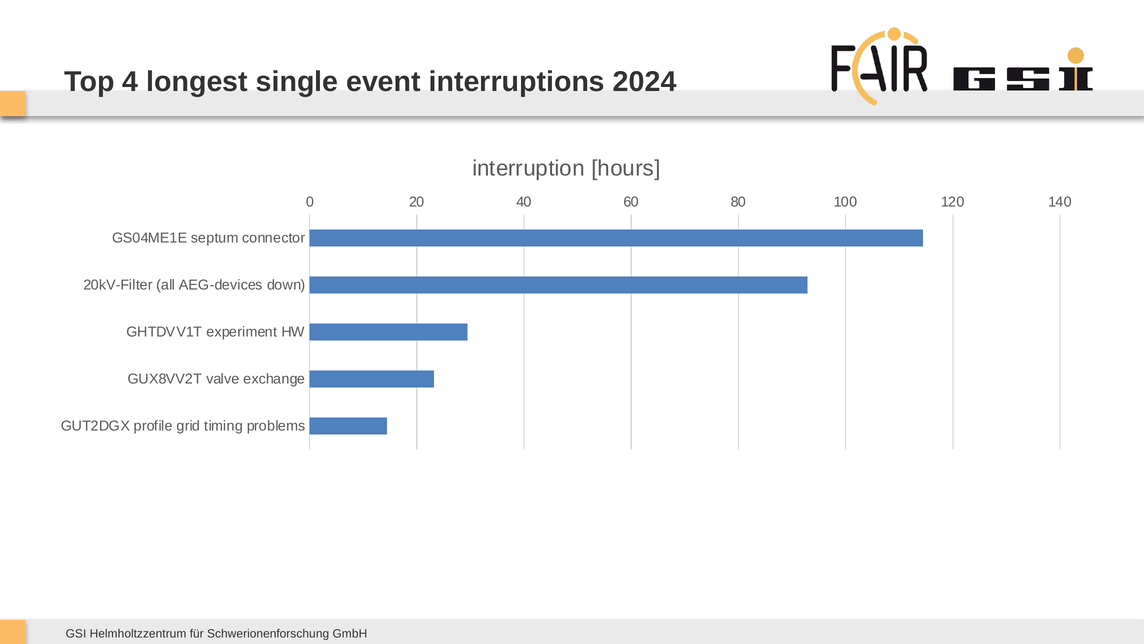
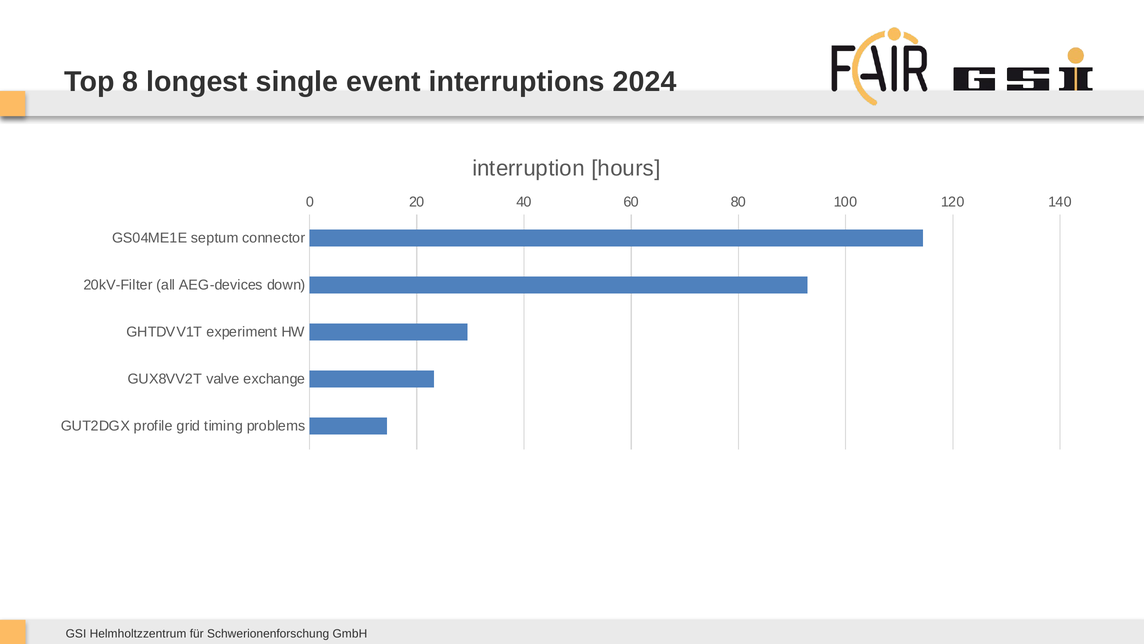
4: 4 -> 8
